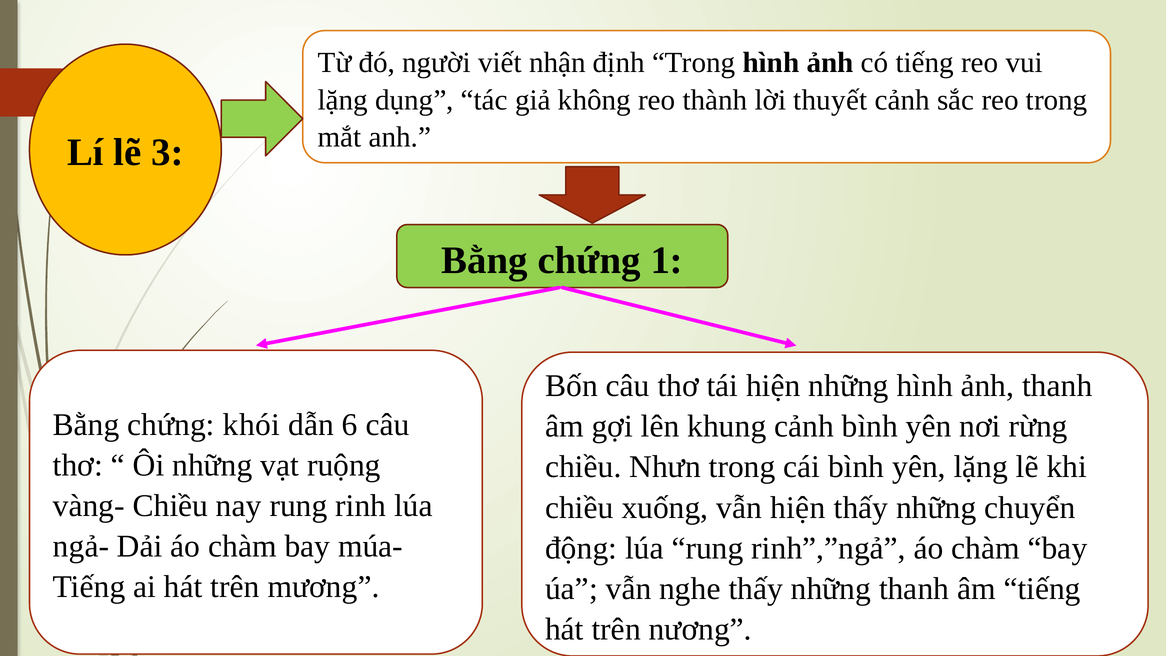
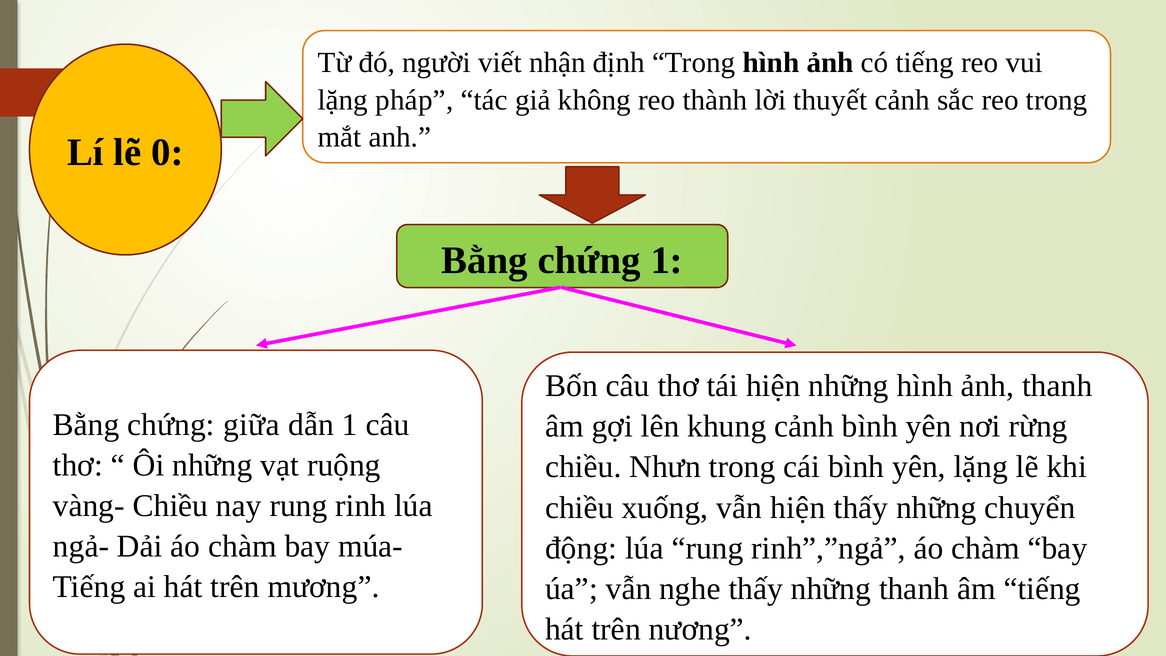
dụng: dụng -> pháp
3: 3 -> 0
khói: khói -> giữa
dẫn 6: 6 -> 1
